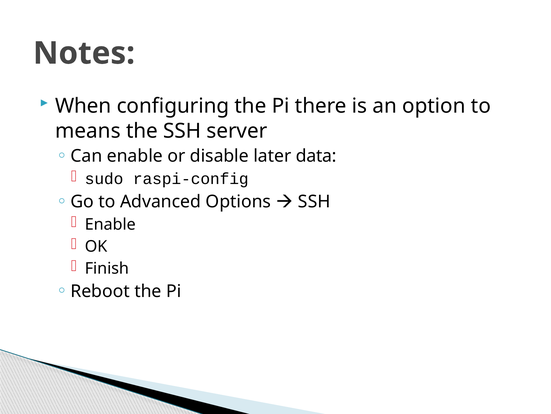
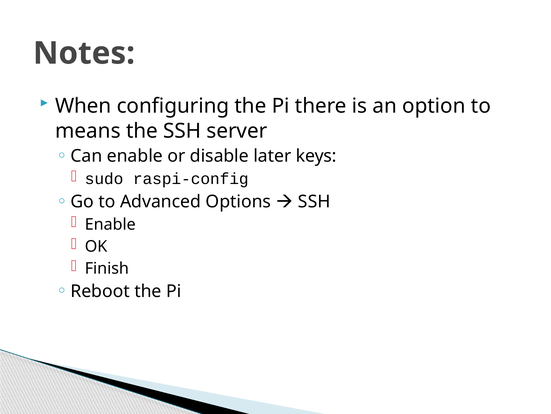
data: data -> keys
